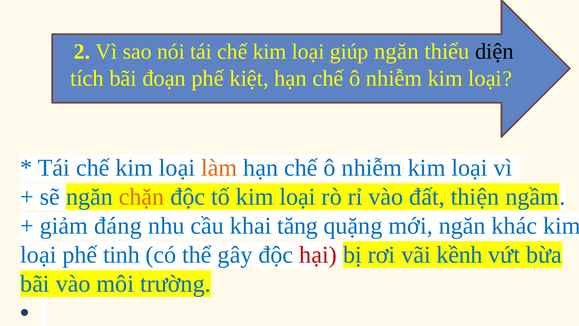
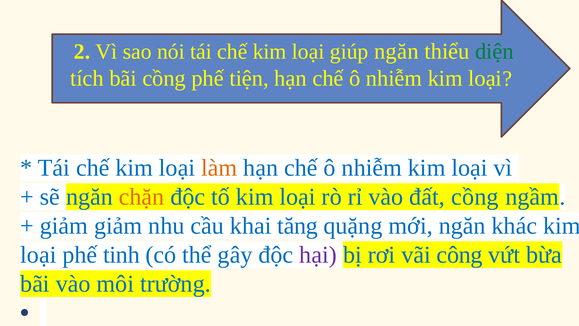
diện colour: black -> green
bãi đoạn: đoạn -> cồng
kiệt: kiệt -> tiện
đất thiện: thiện -> cồng
giảm đáng: đáng -> giảm
hại colour: red -> purple
kềnh: kềnh -> công
